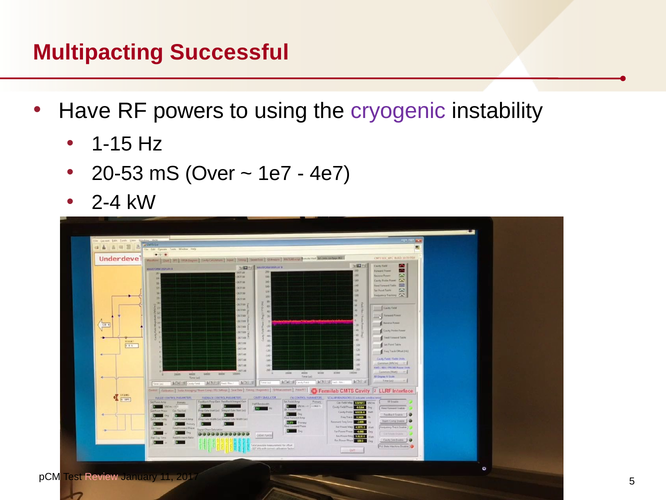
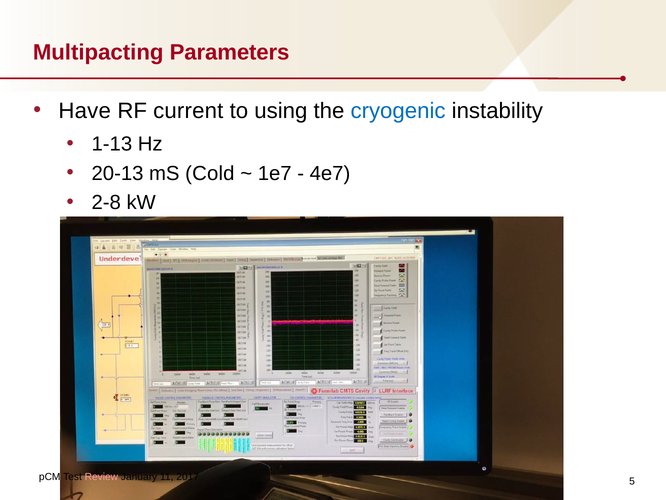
Successful: Successful -> Parameters
powers: powers -> current
cryogenic colour: purple -> blue
1-15: 1-15 -> 1-13
20-53: 20-53 -> 20-13
Over: Over -> Cold
2-4: 2-4 -> 2-8
